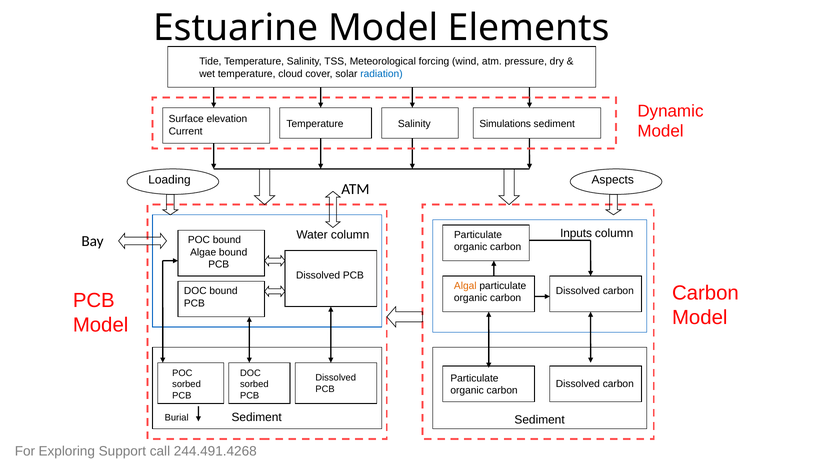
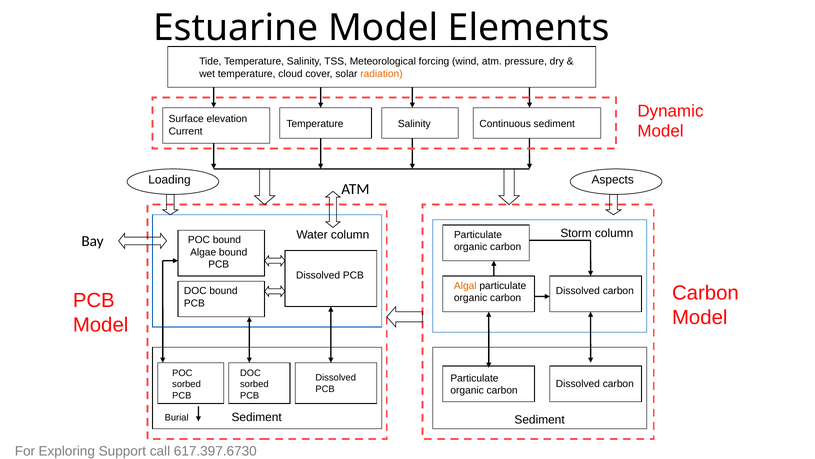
radiation colour: blue -> orange
Simulations: Simulations -> Continuous
Inputs: Inputs -> Storm
244.491.4268: 244.491.4268 -> 617.397.6730
